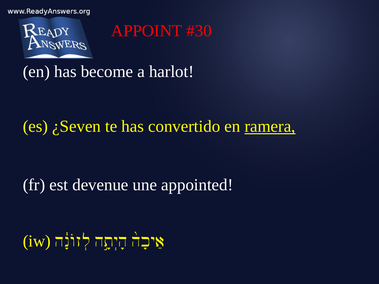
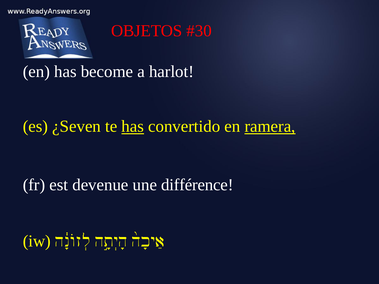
APPOINT: APPOINT -> OBJETOS
has at (133, 127) underline: none -> present
appointed: appointed -> différence
